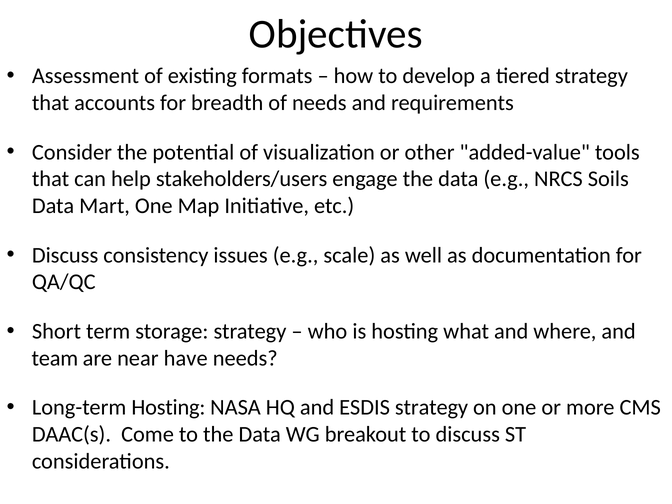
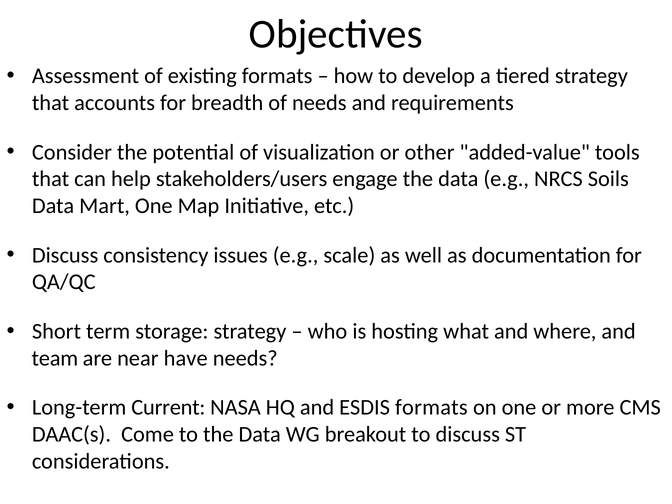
Long-term Hosting: Hosting -> Current
ESDIS strategy: strategy -> formats
